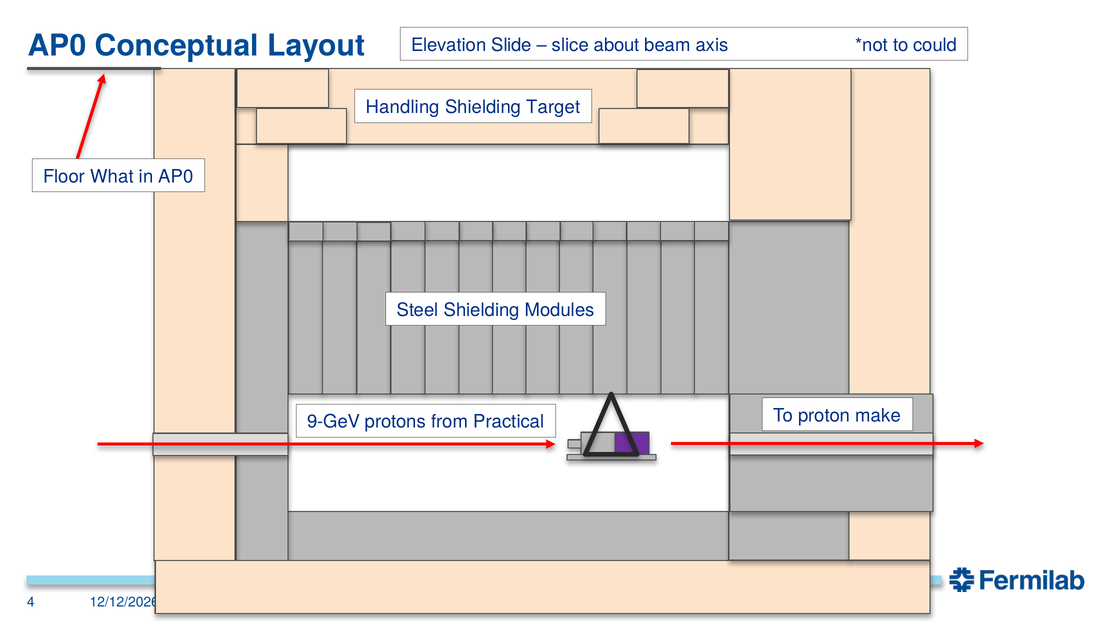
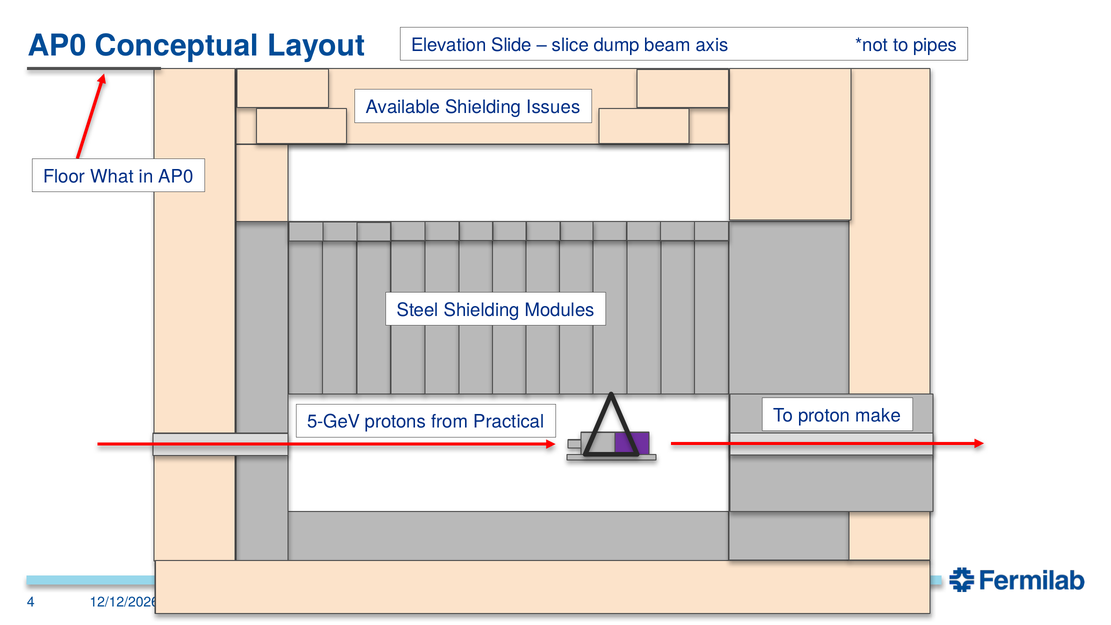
about: about -> dump
could: could -> pipes
Handling: Handling -> Available
Target: Target -> Issues
9-GeV: 9-GeV -> 5-GeV
